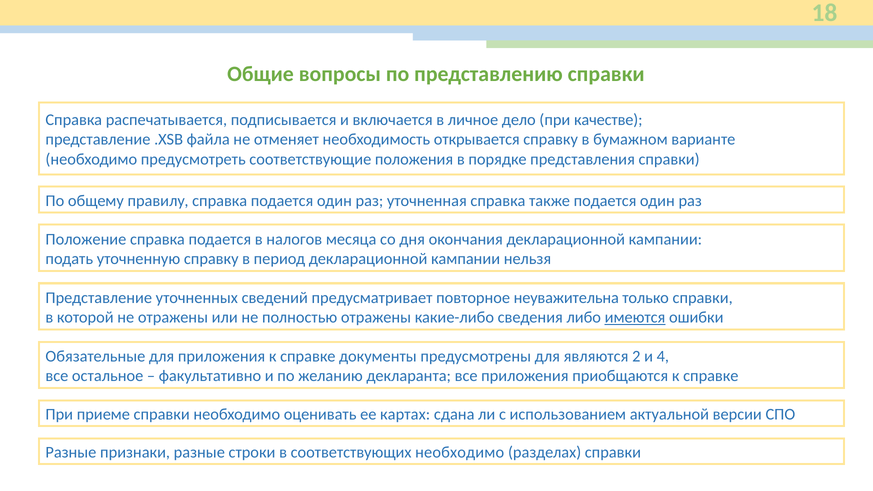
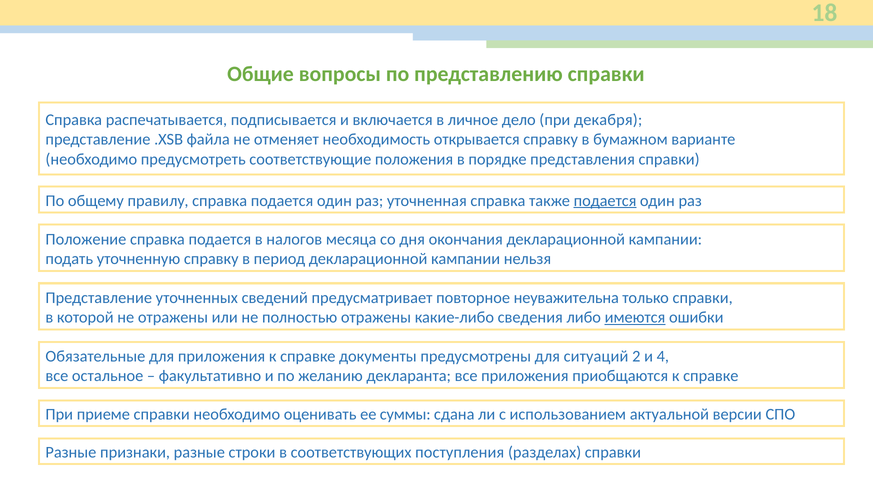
качестве: качестве -> декабря
подается at (605, 201) underline: none -> present
являются: являются -> ситуаций
картах: картах -> суммы
соответствующих необходимо: необходимо -> поступления
